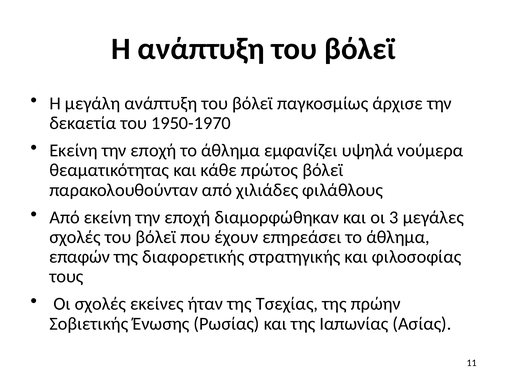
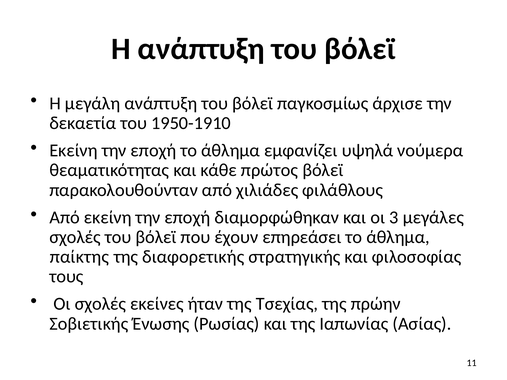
1950-1970: 1950-1970 -> 1950-1910
επαφών: επαφών -> παίκτης
